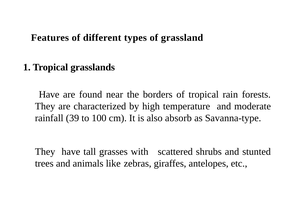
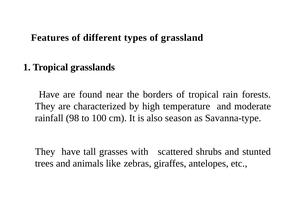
39: 39 -> 98
absorb: absorb -> season
